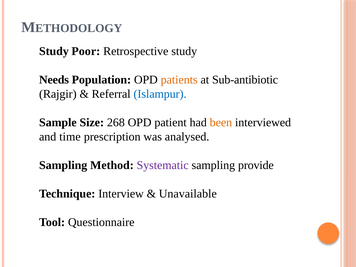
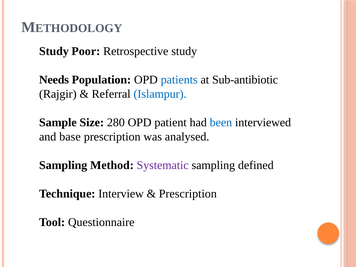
patients colour: orange -> blue
268: 268 -> 280
been colour: orange -> blue
time: time -> base
provide: provide -> defined
Unavailable at (188, 194): Unavailable -> Prescription
